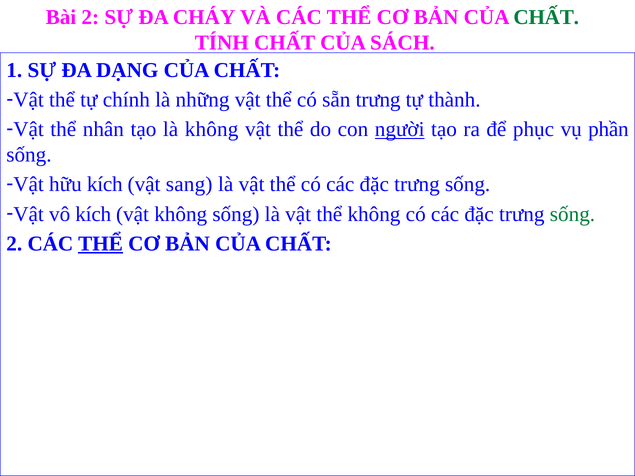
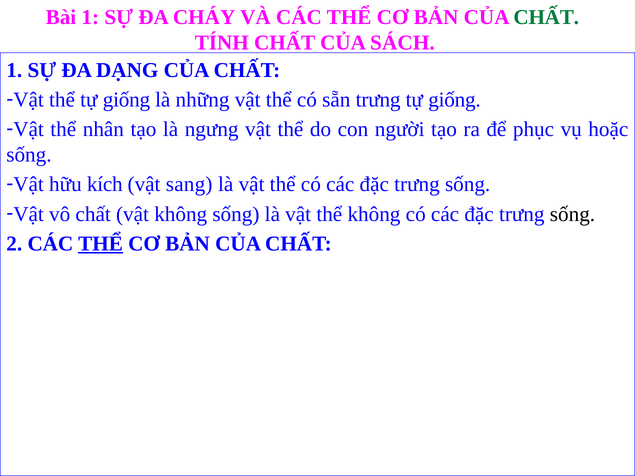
Bài 2: 2 -> 1
thể tự chính: chính -> giống
thành at (454, 100): thành -> giống
là không: không -> ngưng
người underline: present -> none
phần: phần -> hoặc
vô kích: kích -> chất
sống at (572, 214) colour: green -> black
